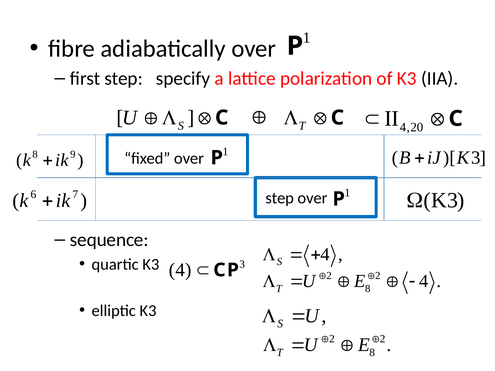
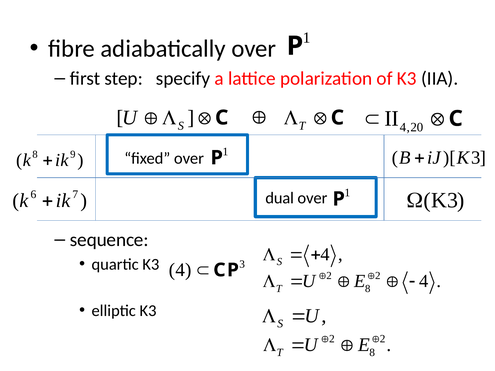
step at (280, 198): step -> dual
